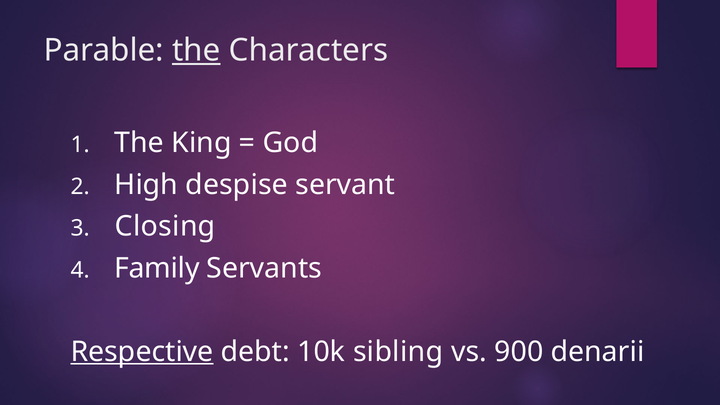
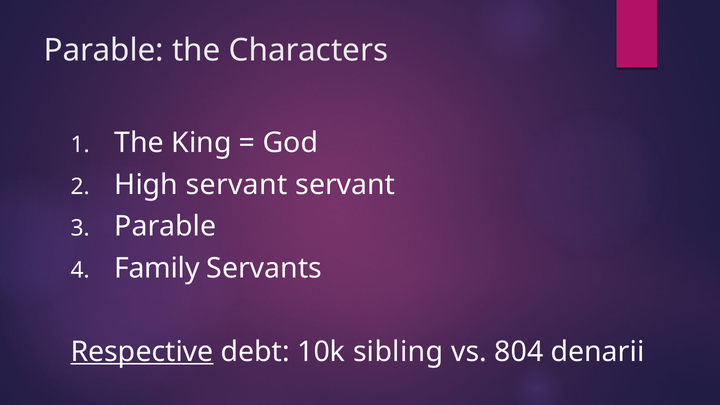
the at (196, 51) underline: present -> none
High despise: despise -> servant
Closing at (165, 226): Closing -> Parable
900: 900 -> 804
